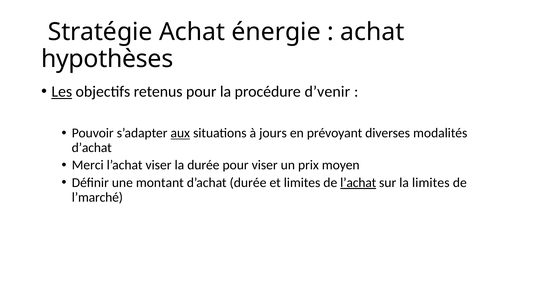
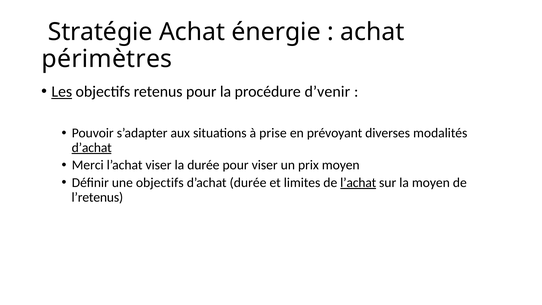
hypothèses: hypothèses -> périmètres
aux underline: present -> none
jours: jours -> prise
d’achat at (92, 148) underline: none -> present
une montant: montant -> objectifs
la limites: limites -> moyen
l’marché: l’marché -> l’retenus
